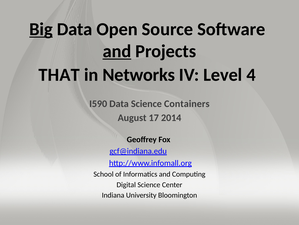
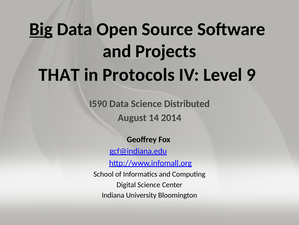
and at (117, 51) underline: present -> none
Networks: Networks -> Protocols
4: 4 -> 9
Containers: Containers -> Distributed
17: 17 -> 14
